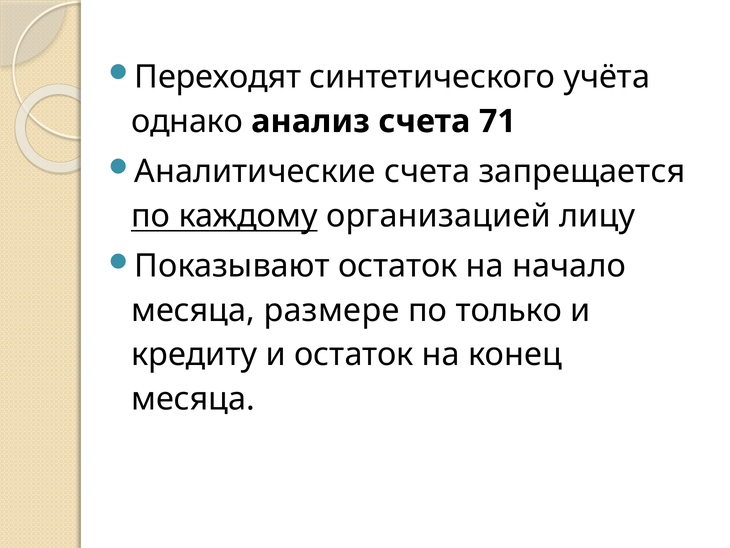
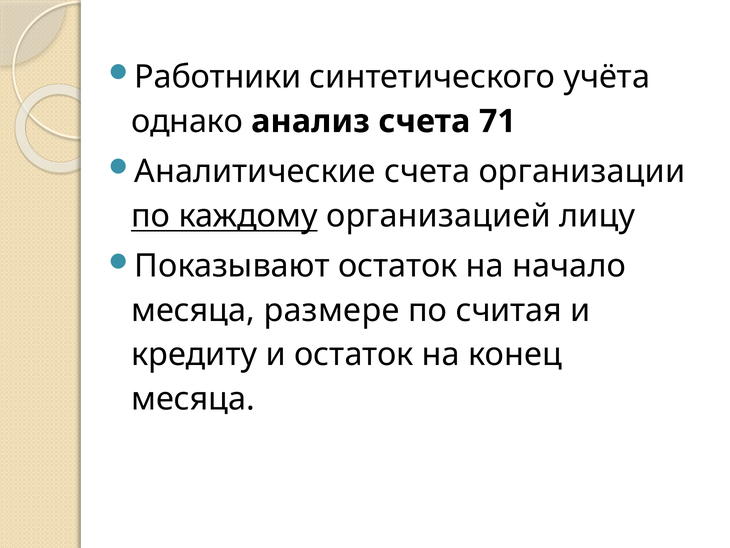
Переходят: Переходят -> Работники
запрещается: запрещается -> организации
только: только -> считая
